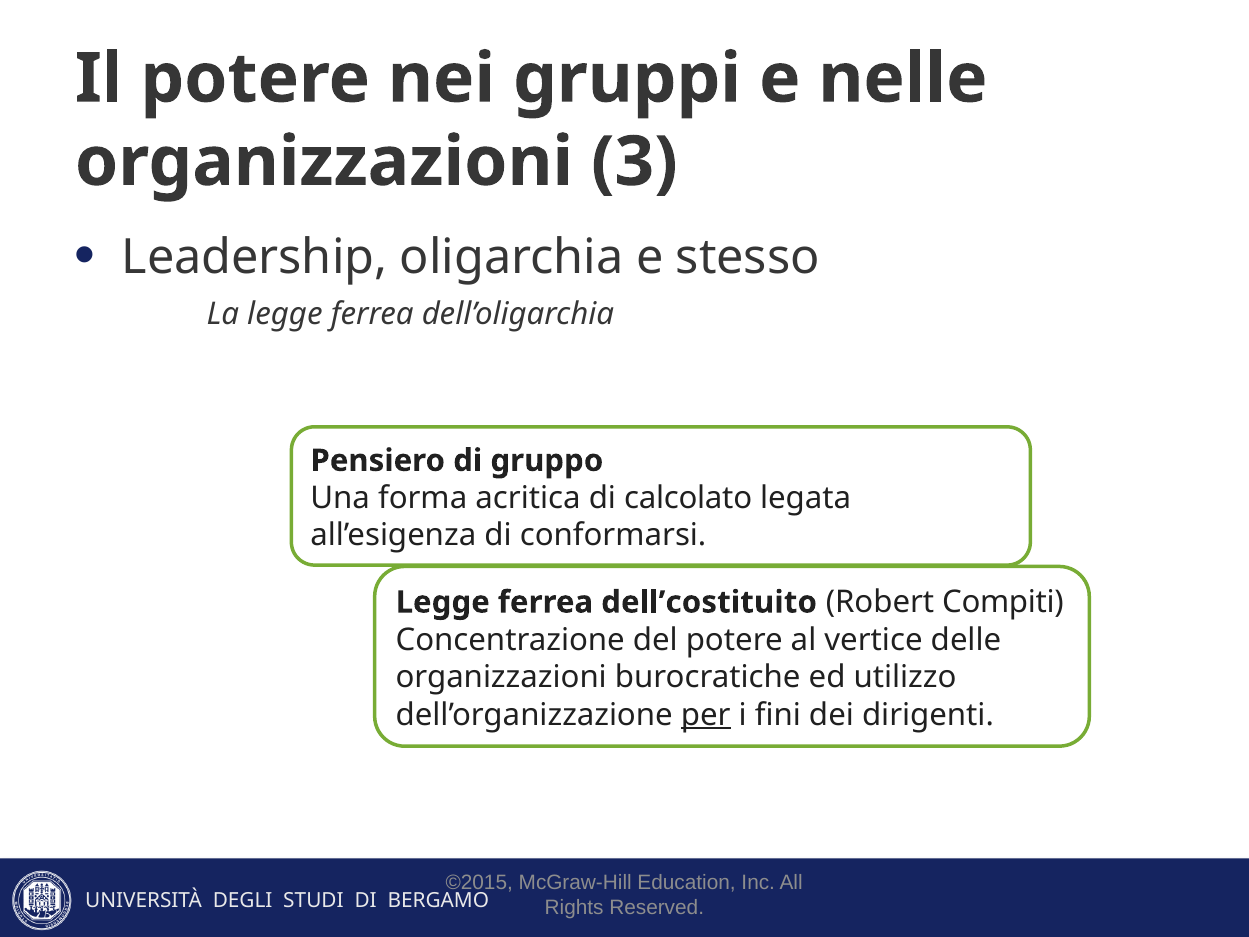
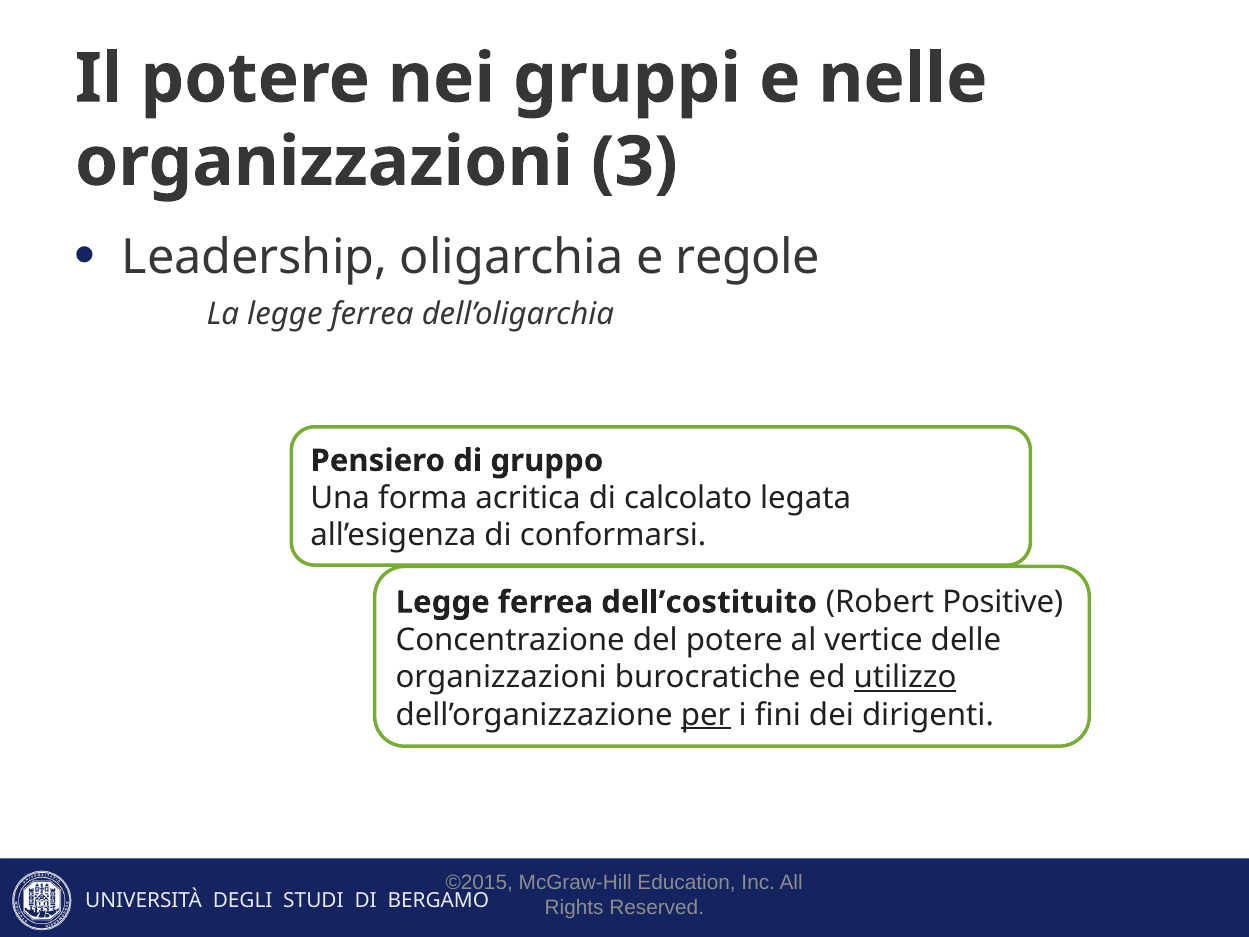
stesso: stesso -> regole
Compiti: Compiti -> Positive
utilizzo underline: none -> present
